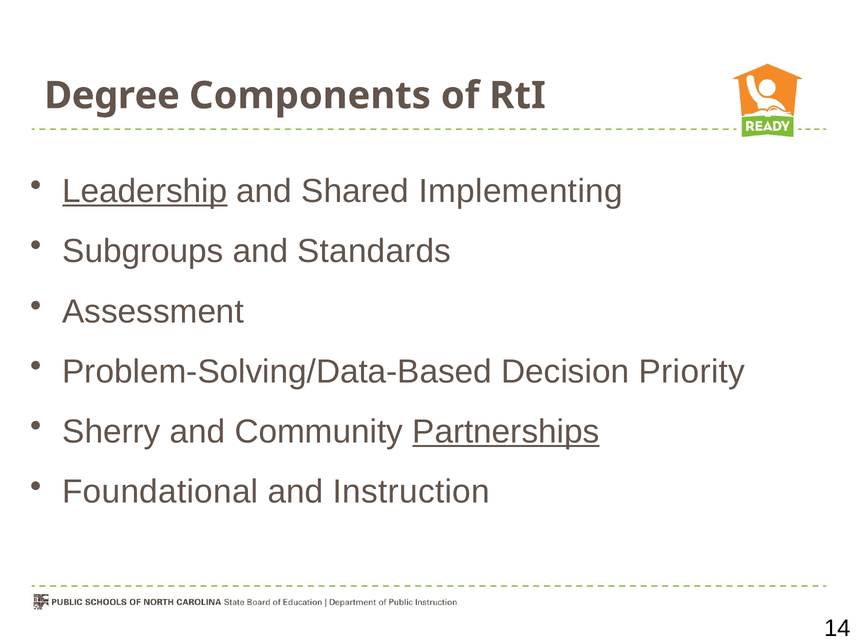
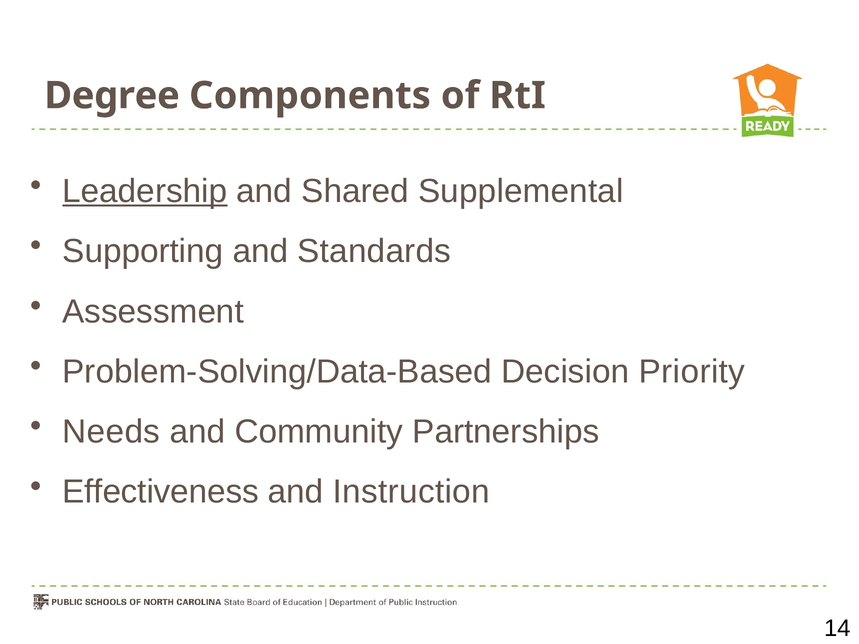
Implementing: Implementing -> Supplemental
Subgroups: Subgroups -> Supporting
Sherry: Sherry -> Needs
Partnerships underline: present -> none
Foundational: Foundational -> Effectiveness
